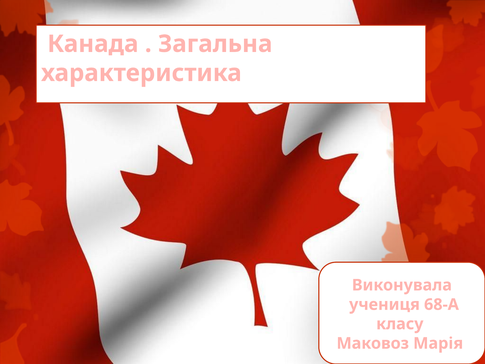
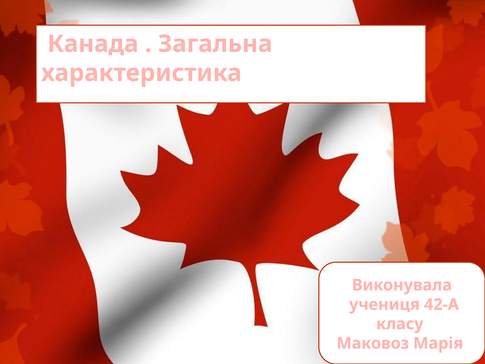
68-А: 68-А -> 42-А
